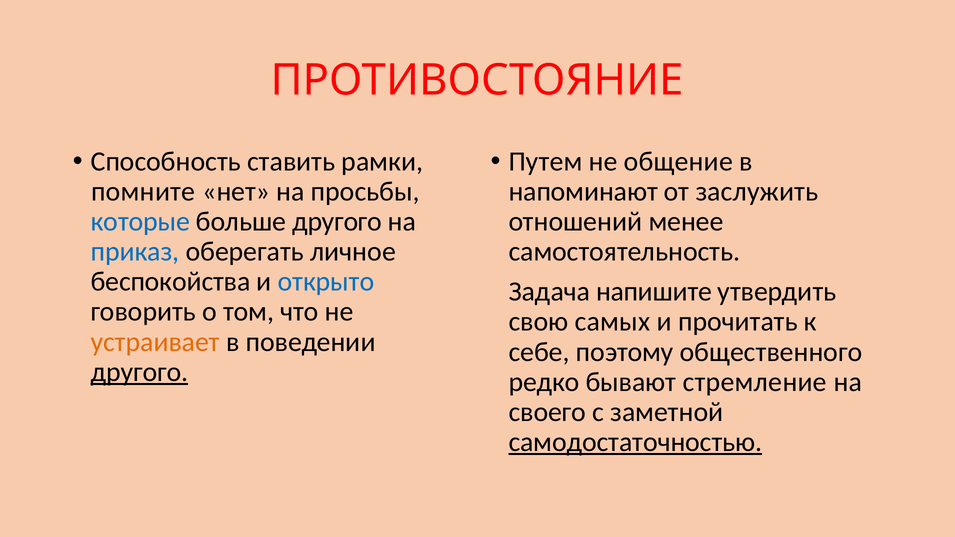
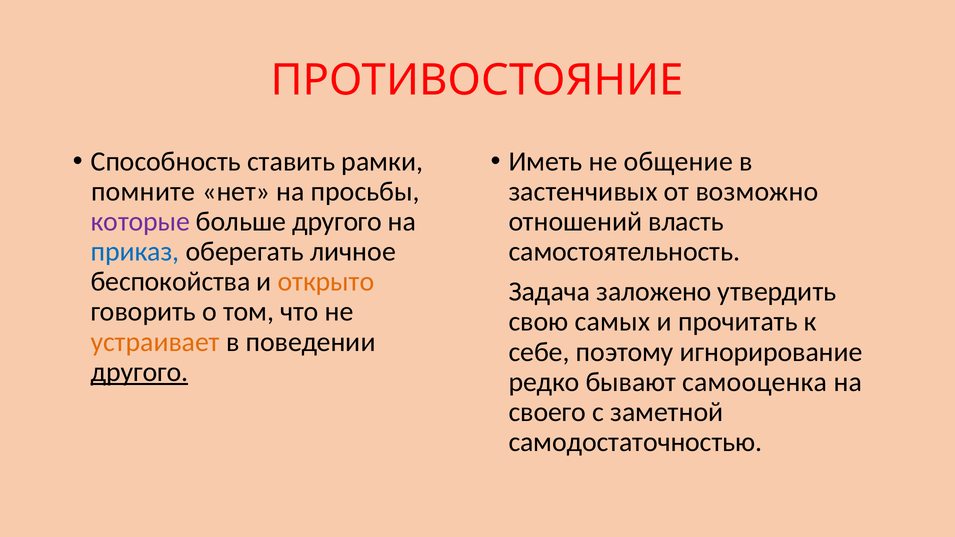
Путем: Путем -> Иметь
напоминают: напоминают -> застенчивых
заслужить: заслужить -> возможно
которые colour: blue -> purple
менее: менее -> власть
открыто colour: blue -> orange
напишите: напишите -> заложено
общественного: общественного -> игнорирование
стремление: стремление -> самооценка
самодостаточностью underline: present -> none
